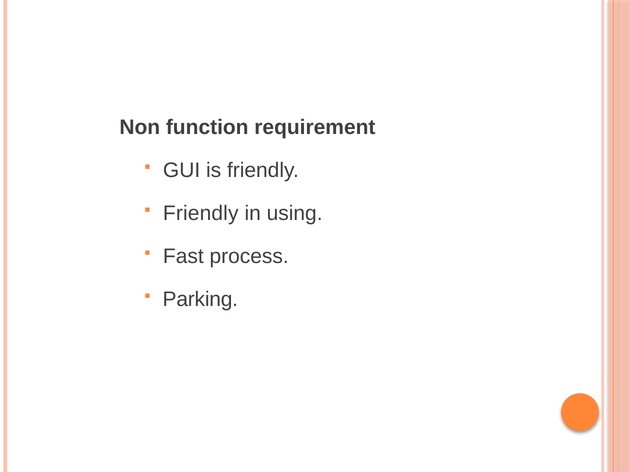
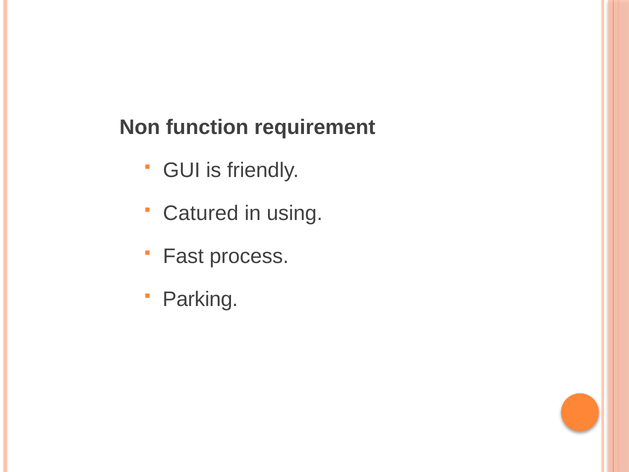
Friendly at (201, 213): Friendly -> Catured
